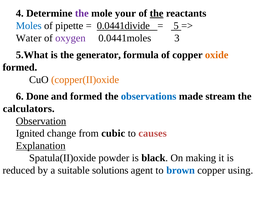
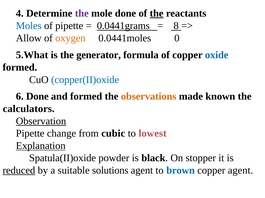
mole your: your -> done
0.0441divide: 0.0441divide -> 0.0441grams
5: 5 -> 8
Water: Water -> Allow
oxygen colour: purple -> orange
3: 3 -> 0
oxide colour: orange -> blue
copper(II)oxide colour: orange -> blue
observations colour: blue -> orange
stream: stream -> known
Ignited at (30, 134): Ignited -> Pipette
causes: causes -> lowest
making: making -> stopper
reduced underline: none -> present
copper using: using -> agent
